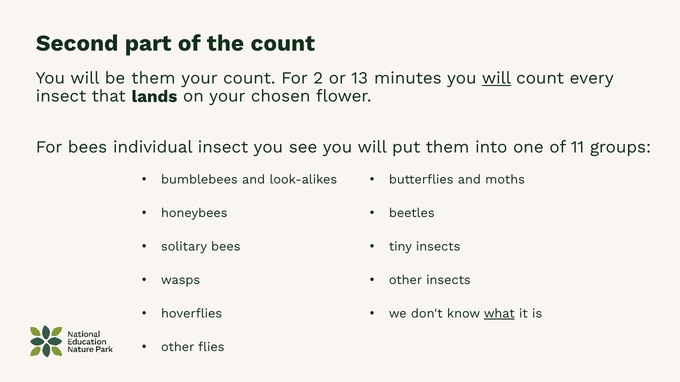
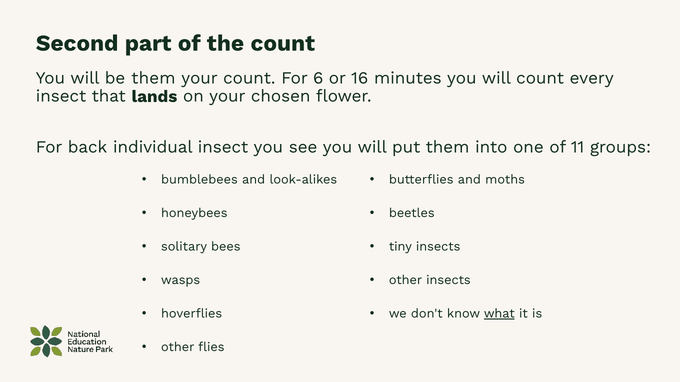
2: 2 -> 6
13: 13 -> 16
will at (496, 78) underline: present -> none
For bees: bees -> back
